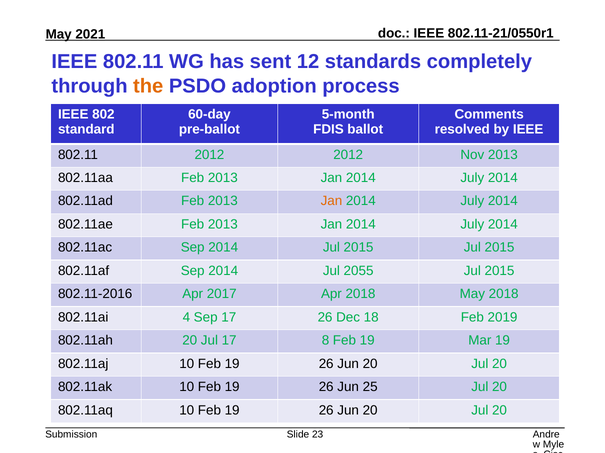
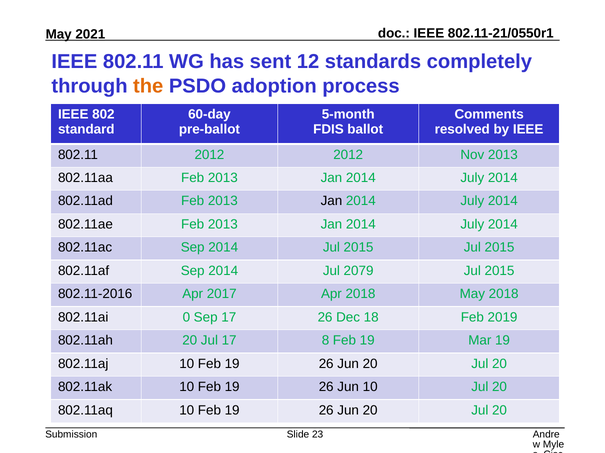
Jan at (331, 201) colour: orange -> black
2055: 2055 -> 2079
4: 4 -> 0
Jun 25: 25 -> 10
